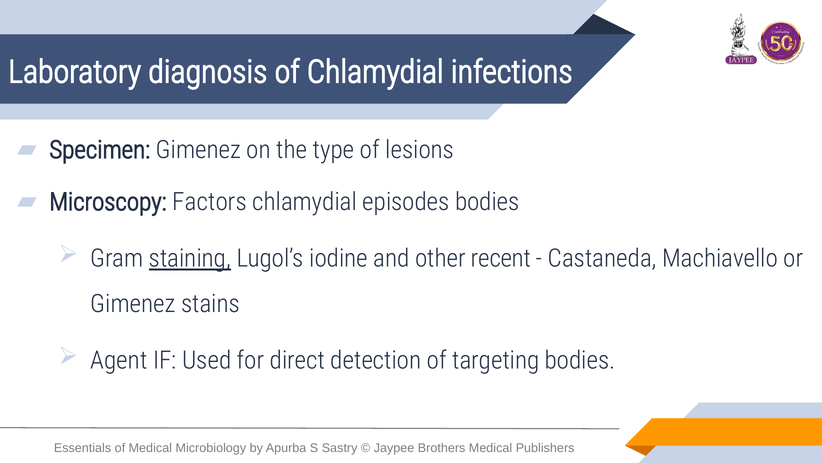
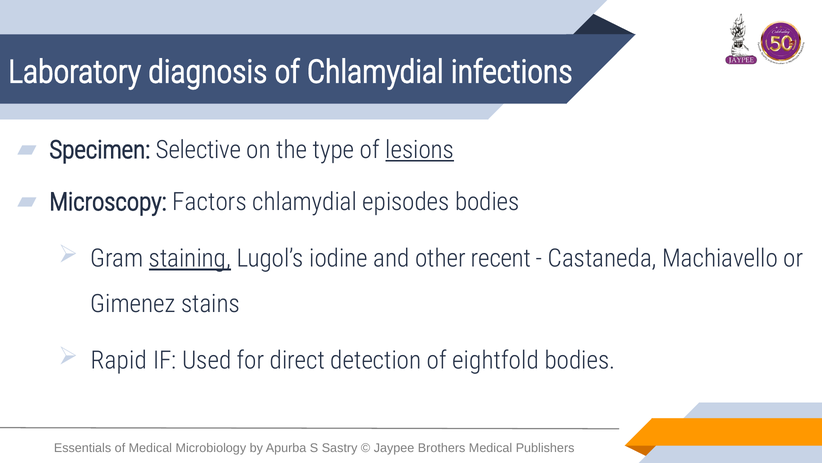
Specimen Gimenez: Gimenez -> Selective
lesions underline: none -> present
Agent: Agent -> Rapid
targeting: targeting -> eightfold
